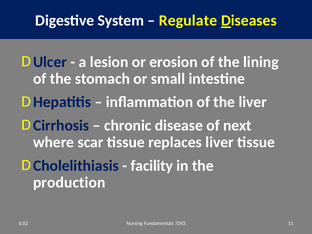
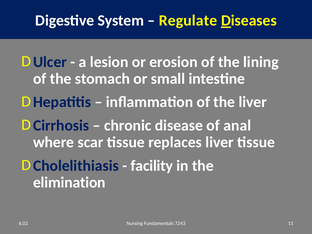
next: next -> anal
production: production -> elimination
